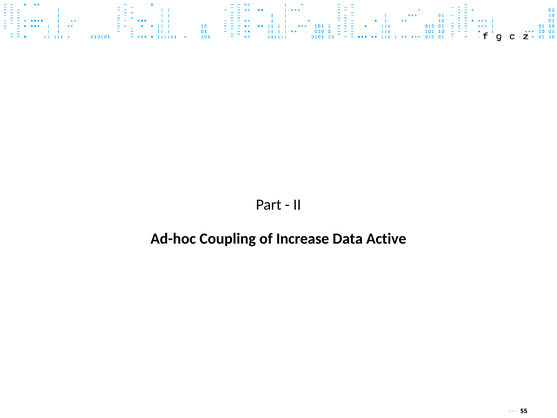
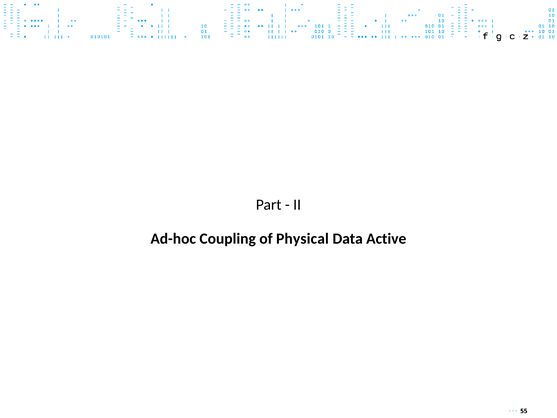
Increase: Increase -> Physical
